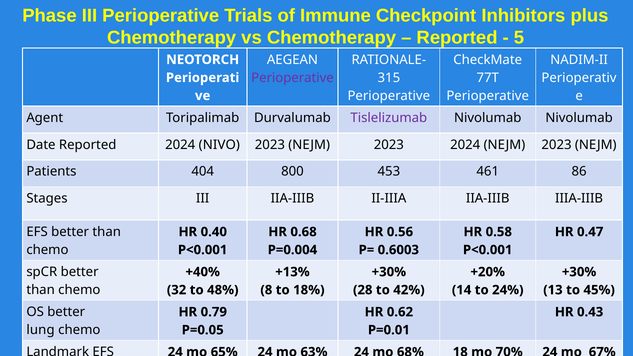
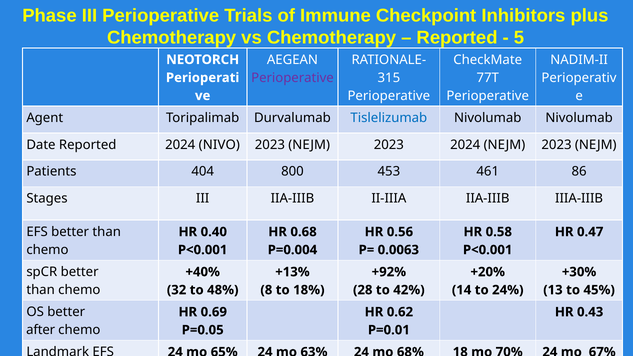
Tislelizumab colour: purple -> blue
0.6003: 0.6003 -> 0.0063
+30% at (389, 272): +30% -> +92%
0.79: 0.79 -> 0.69
lung: lung -> after
